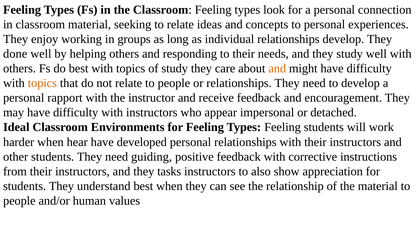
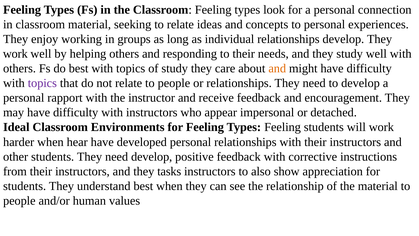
done at (15, 54): done -> work
topics at (42, 83) colour: orange -> purple
need guiding: guiding -> develop
